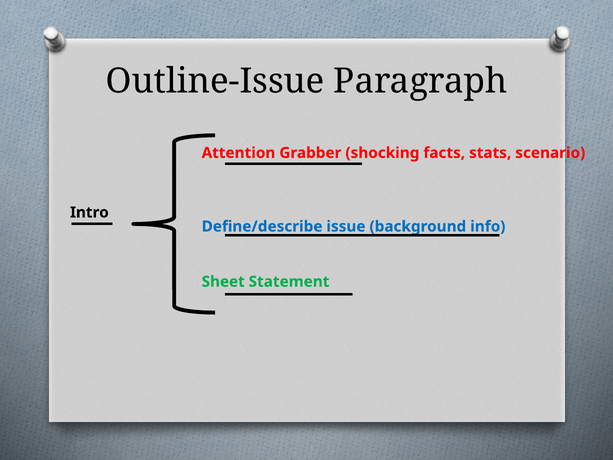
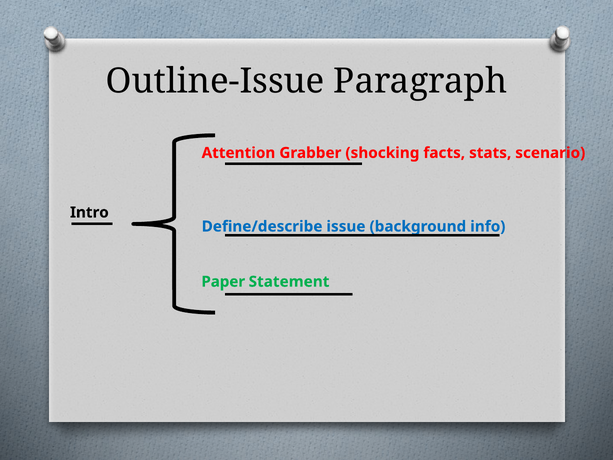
Sheet: Sheet -> Paper
